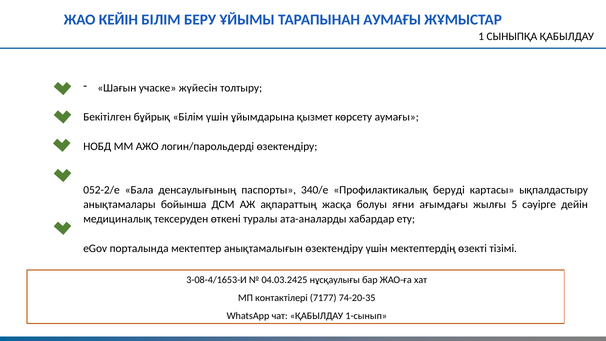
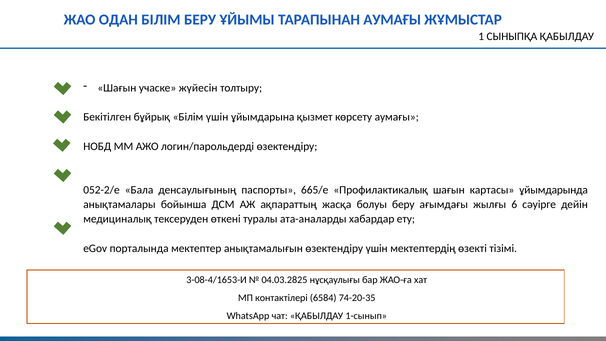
КЕЙІН: КЕЙІН -> ОДАН
340/е: 340/е -> 665/е
Профилактикалық беруді: беруді -> шағын
ықпалдастыру: ықпалдастыру -> ұйымдарында
болуы яғни: яғни -> беру
5: 5 -> 6
04.03.2425: 04.03.2425 -> 04.03.2825
7177: 7177 -> 6584
